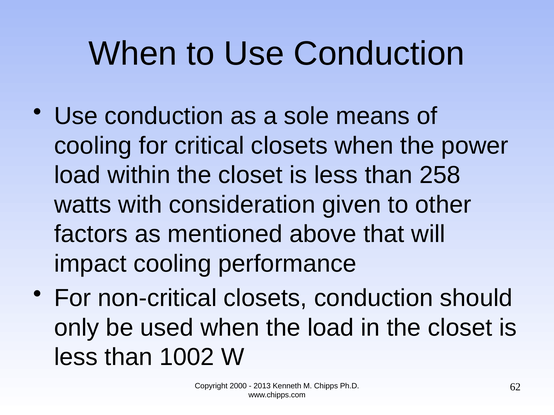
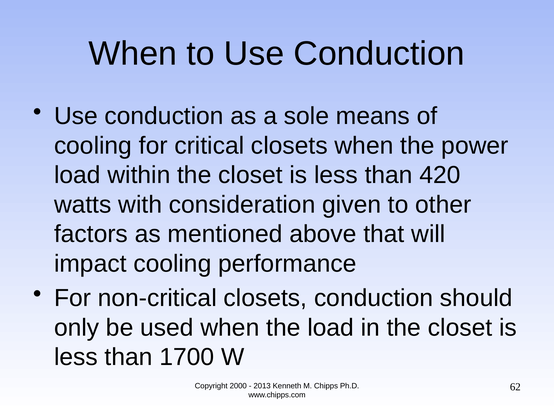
258: 258 -> 420
1002: 1002 -> 1700
